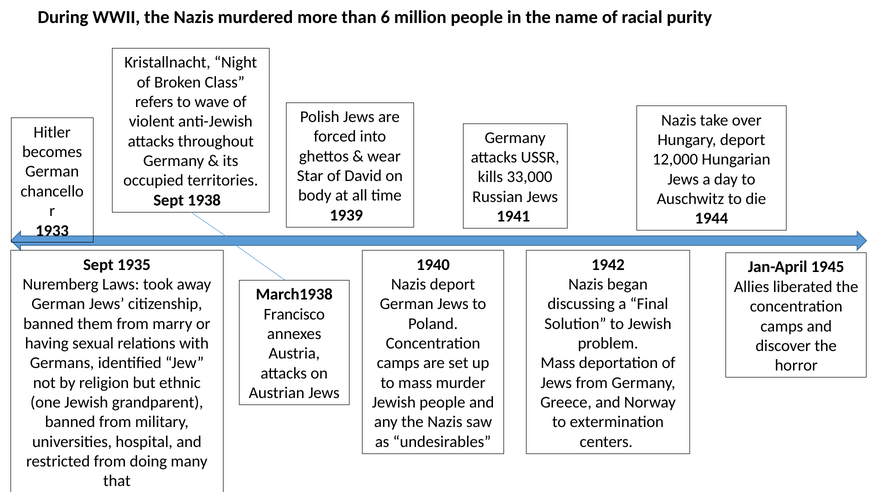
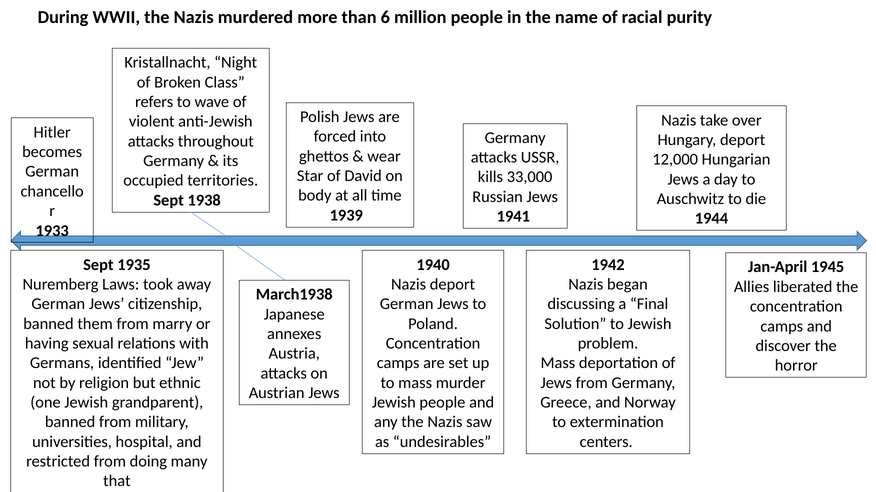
Francisco: Francisco -> Japanese
